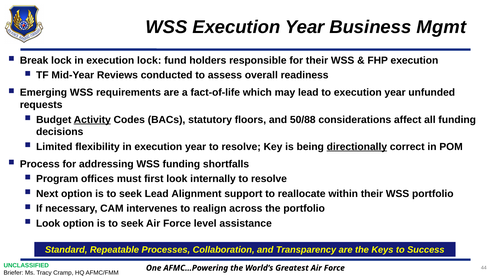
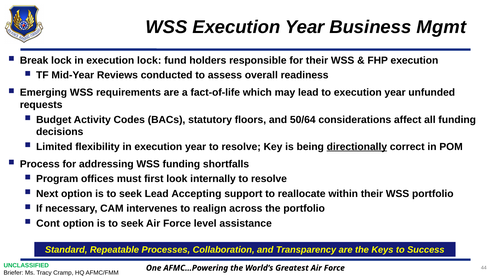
Activity underline: present -> none
50/88: 50/88 -> 50/64
Alignment: Alignment -> Accepting
Look at (48, 224): Look -> Cont
